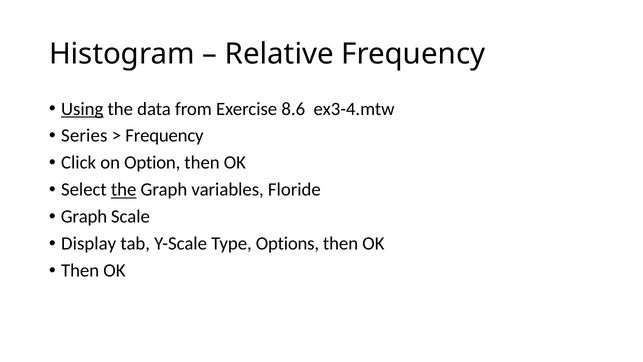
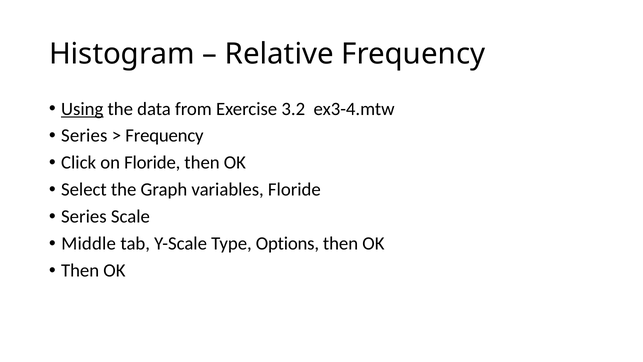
8.6: 8.6 -> 3.2
on Option: Option -> Floride
the at (124, 190) underline: present -> none
Graph at (84, 217): Graph -> Series
Display: Display -> Middle
